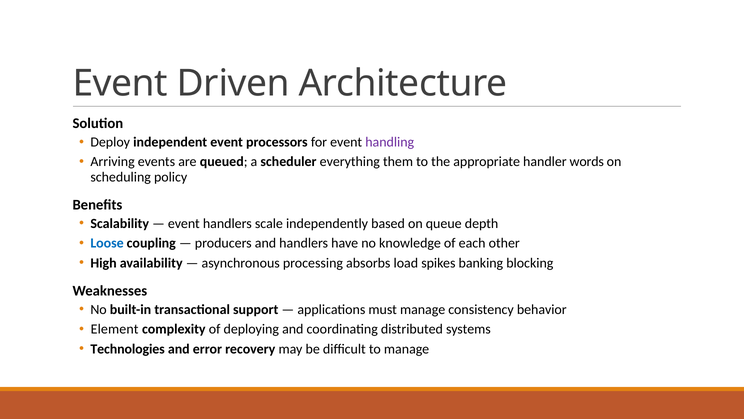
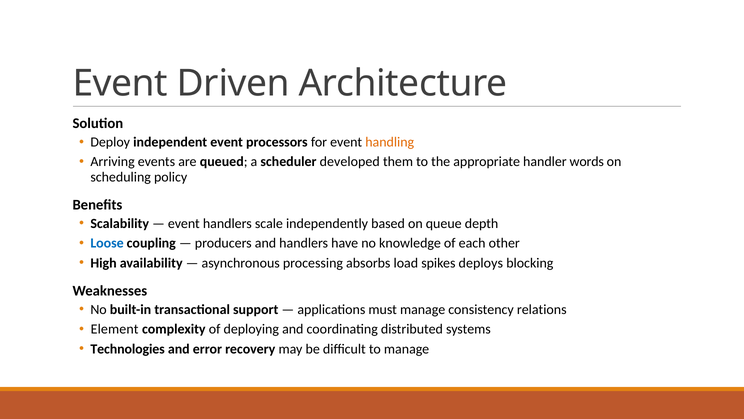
handling colour: purple -> orange
everything: everything -> developed
banking: banking -> deploys
behavior: behavior -> relations
